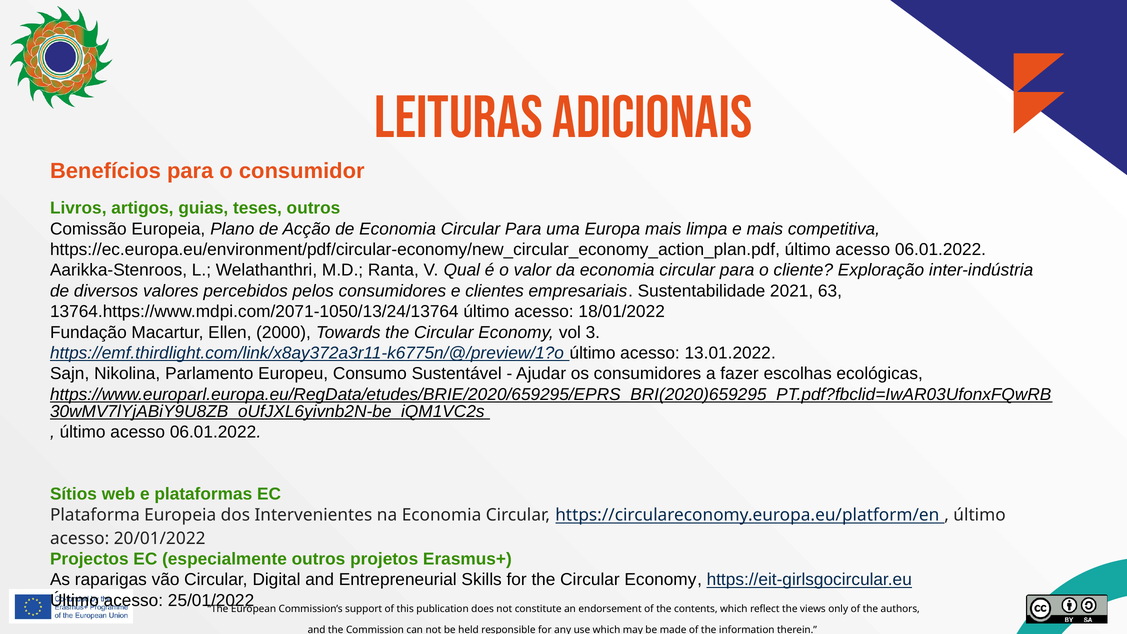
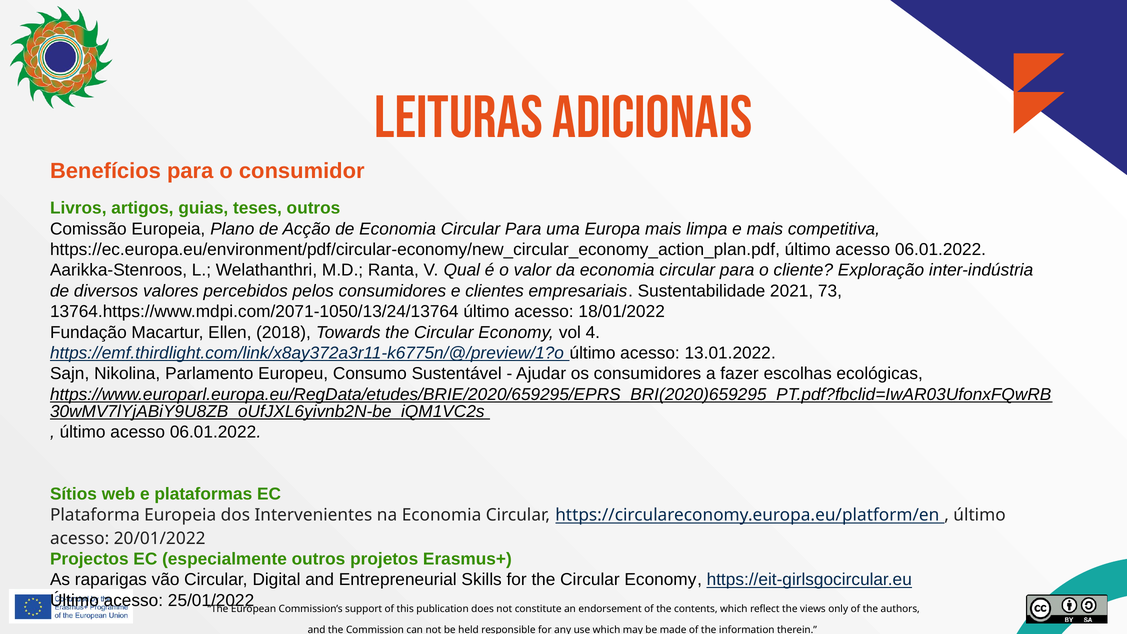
63: 63 -> 73
2000: 2000 -> 2018
3: 3 -> 4
